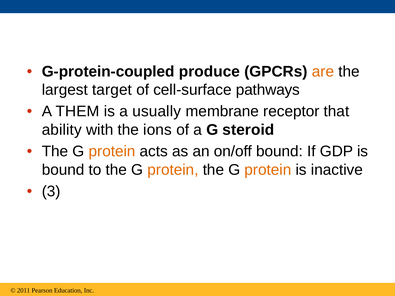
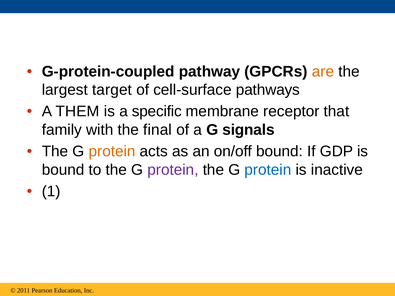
produce: produce -> pathway
usually: usually -> specific
ability: ability -> family
ions: ions -> final
steroid: steroid -> signals
protein at (173, 170) colour: orange -> purple
protein at (268, 170) colour: orange -> blue
3: 3 -> 1
